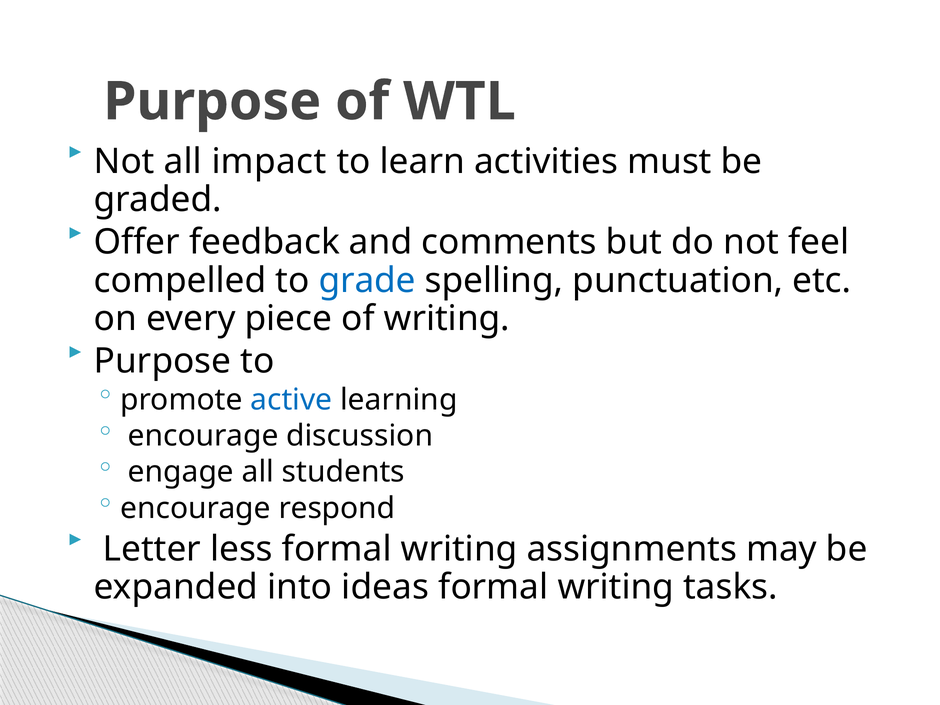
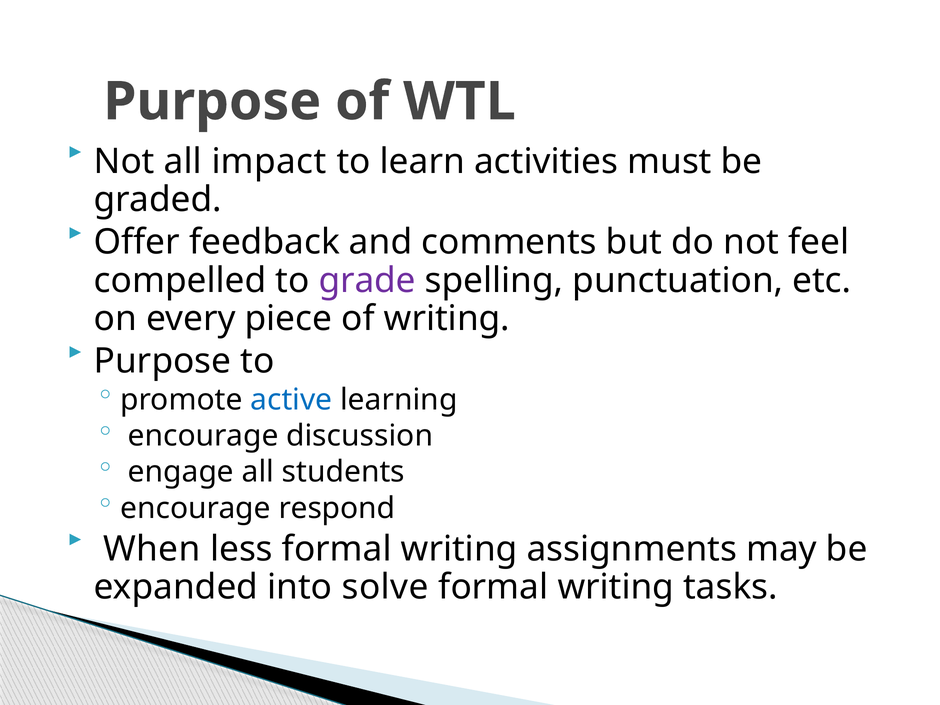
grade colour: blue -> purple
Letter: Letter -> When
ideas: ideas -> solve
